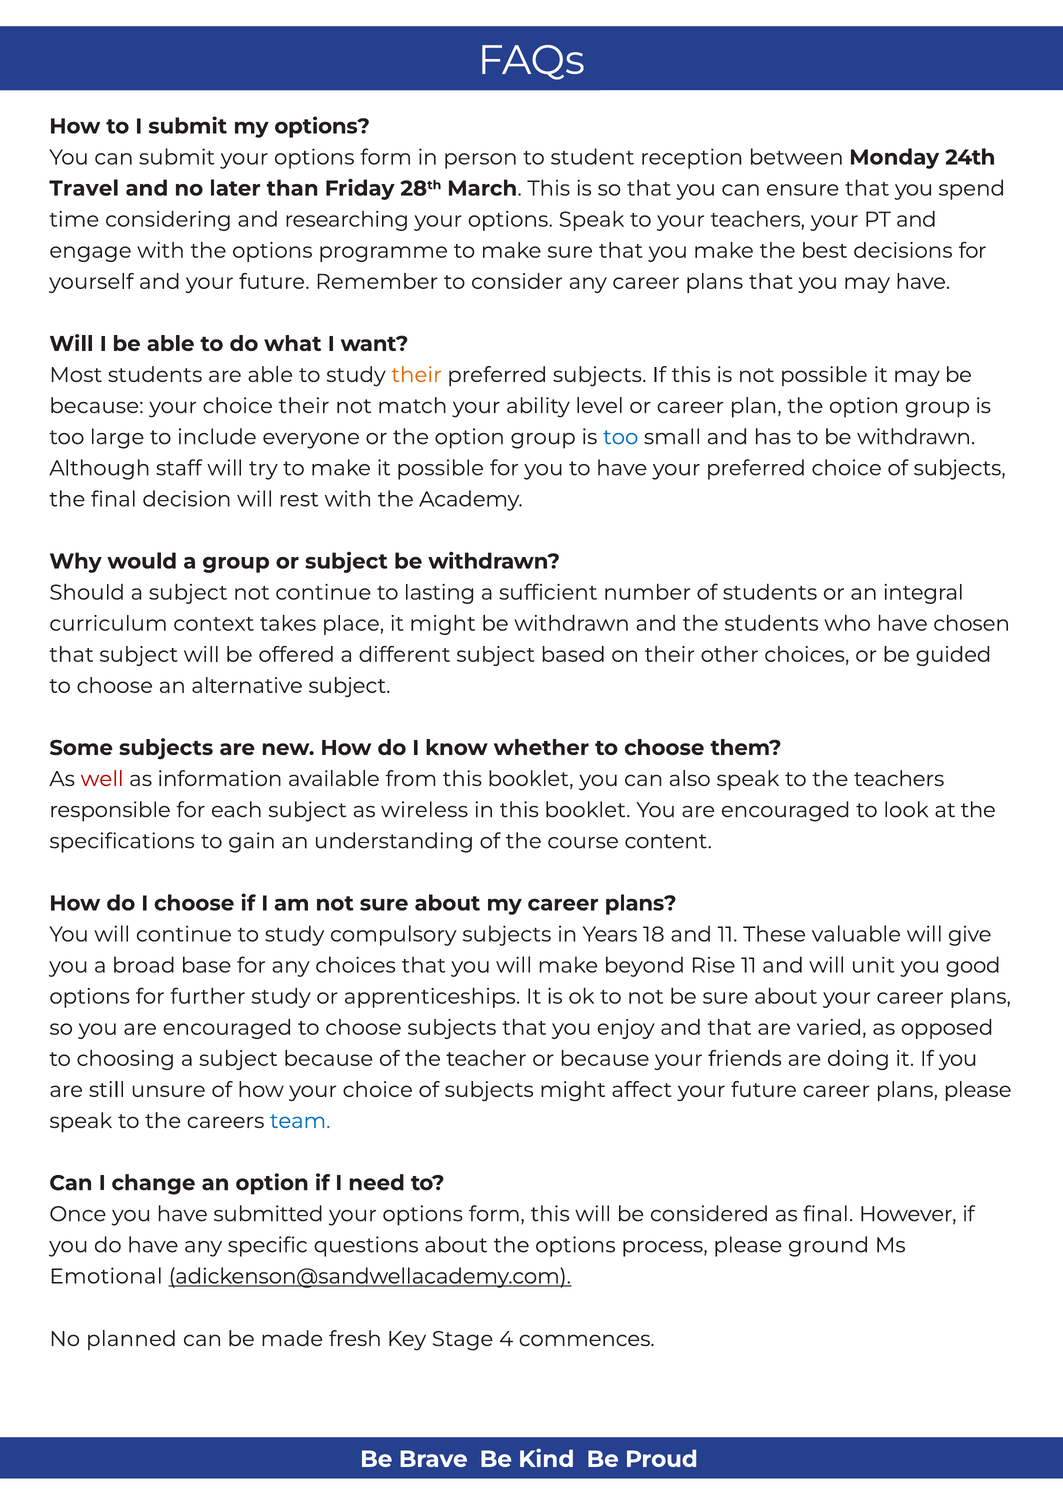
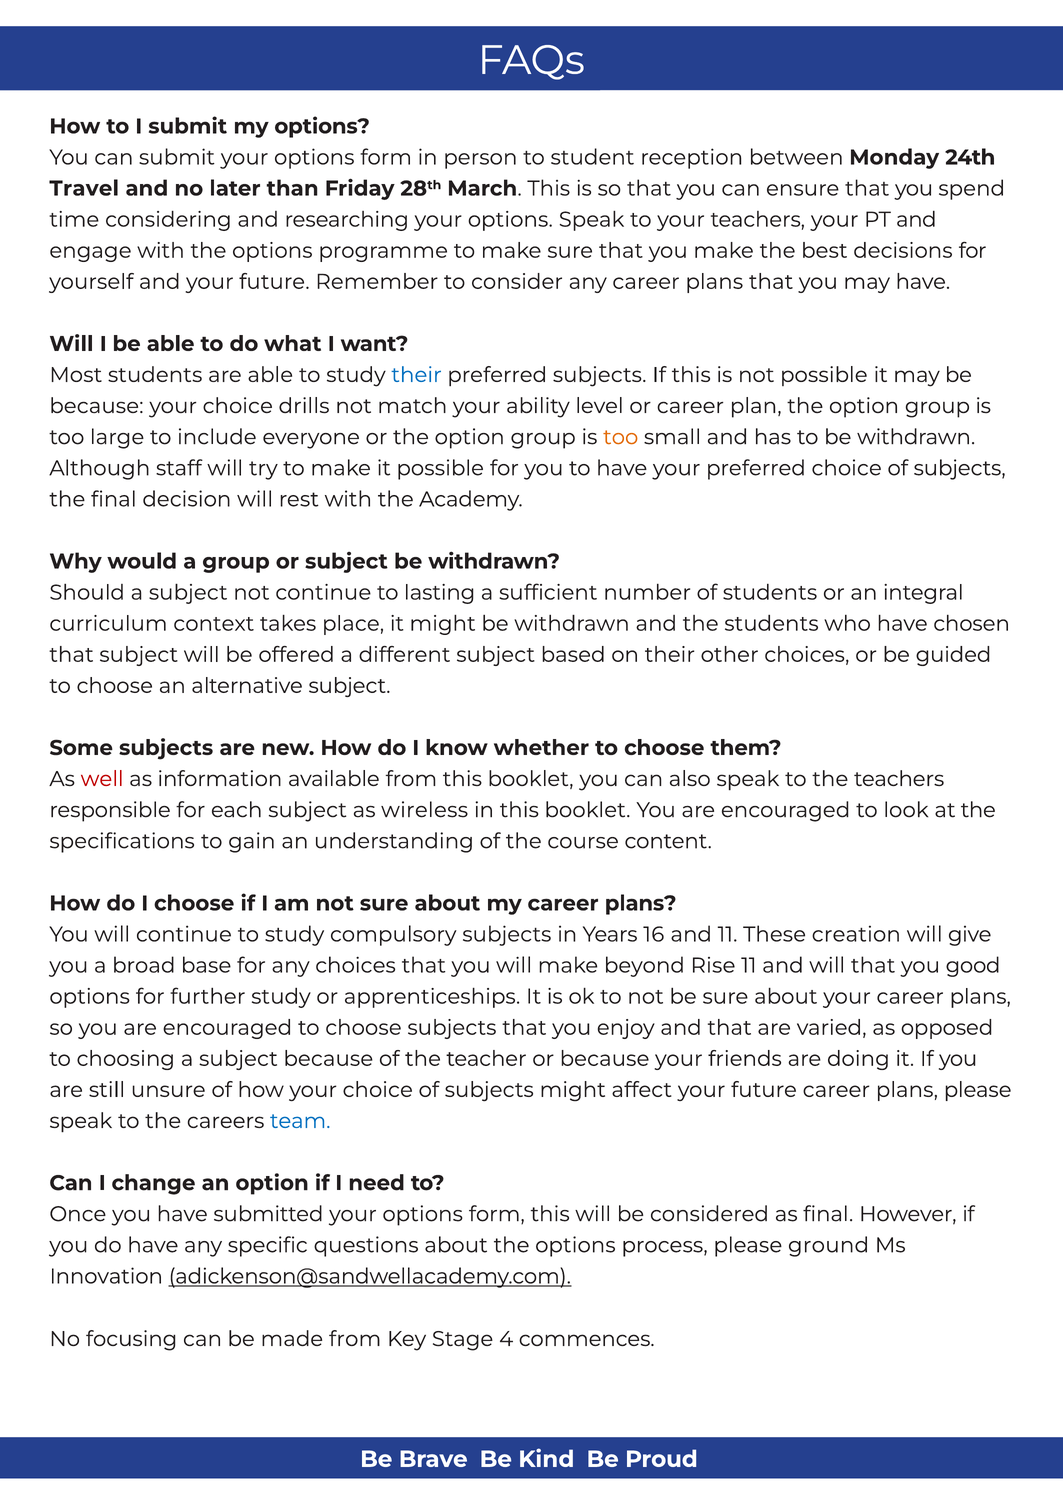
their at (417, 375) colour: orange -> blue
choice their: their -> drills
too at (621, 437) colour: blue -> orange
18: 18 -> 16
valuable: valuable -> creation
will unit: unit -> that
Emotional: Emotional -> Innovation
planned: planned -> focusing
made fresh: fresh -> from
